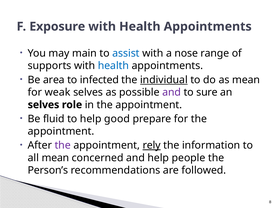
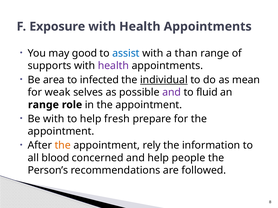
main: main -> good
nose: nose -> than
health at (113, 66) colour: blue -> purple
sure: sure -> fluid
selves at (44, 105): selves -> range
Be fluid: fluid -> with
good: good -> fresh
the at (63, 146) colour: purple -> orange
rely underline: present -> none
all mean: mean -> blood
